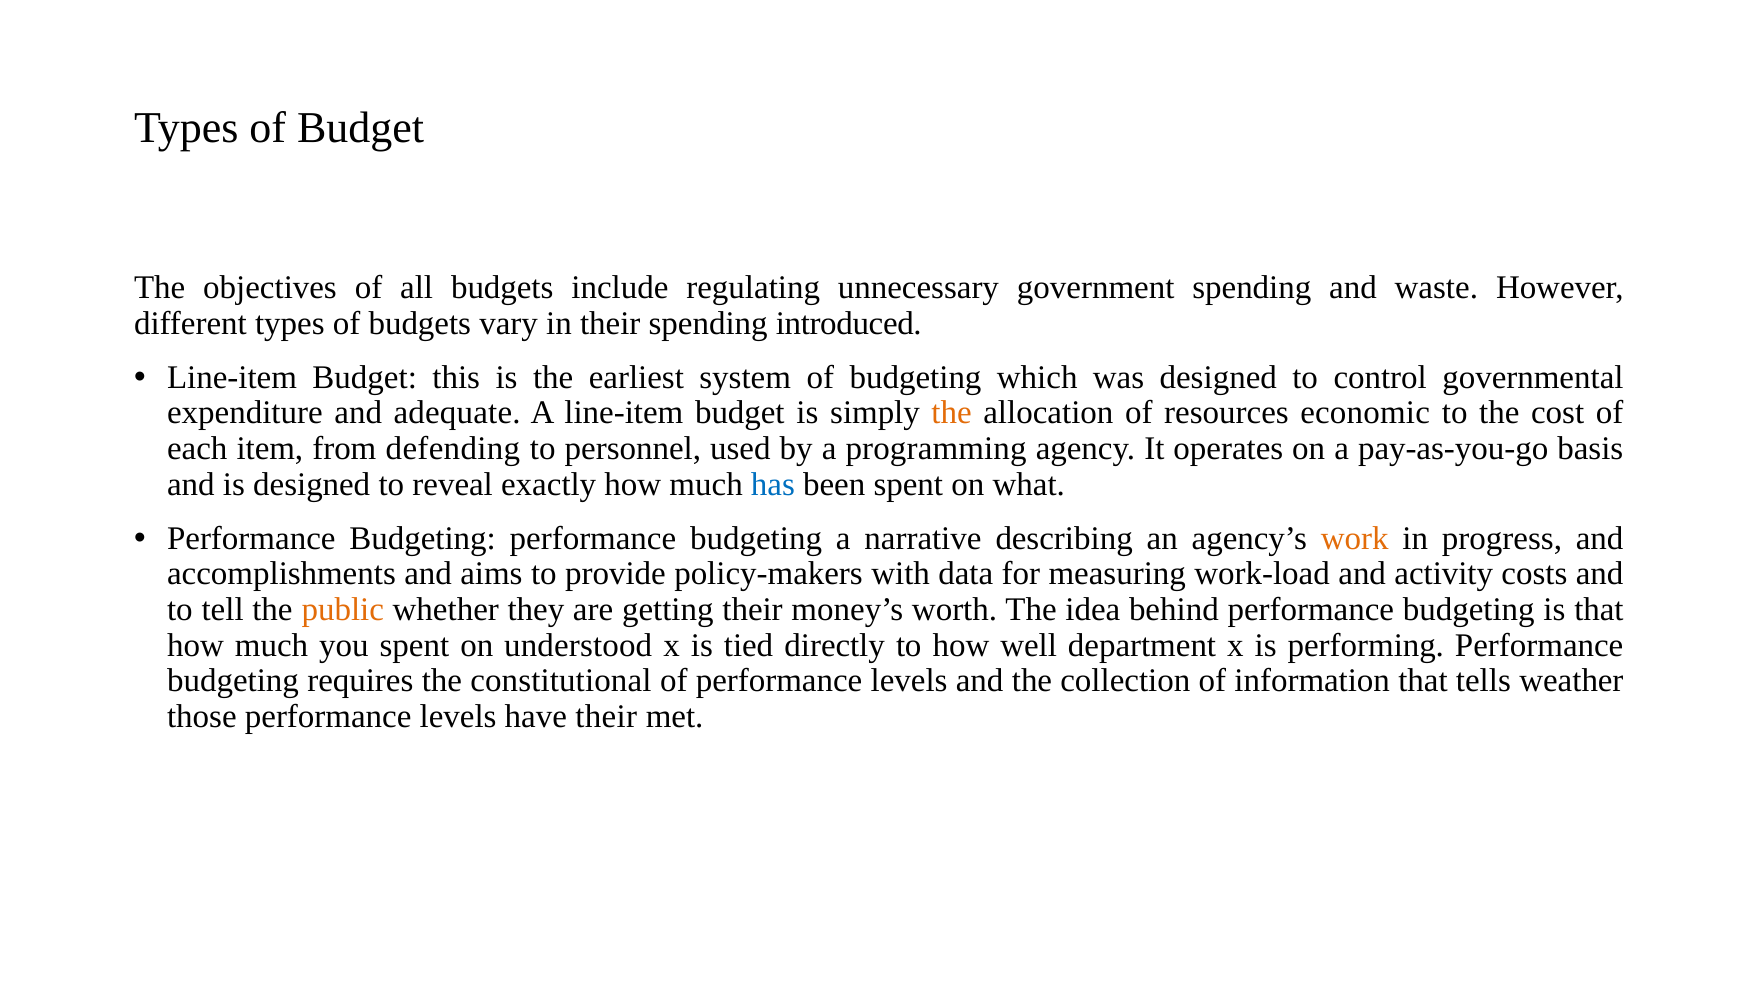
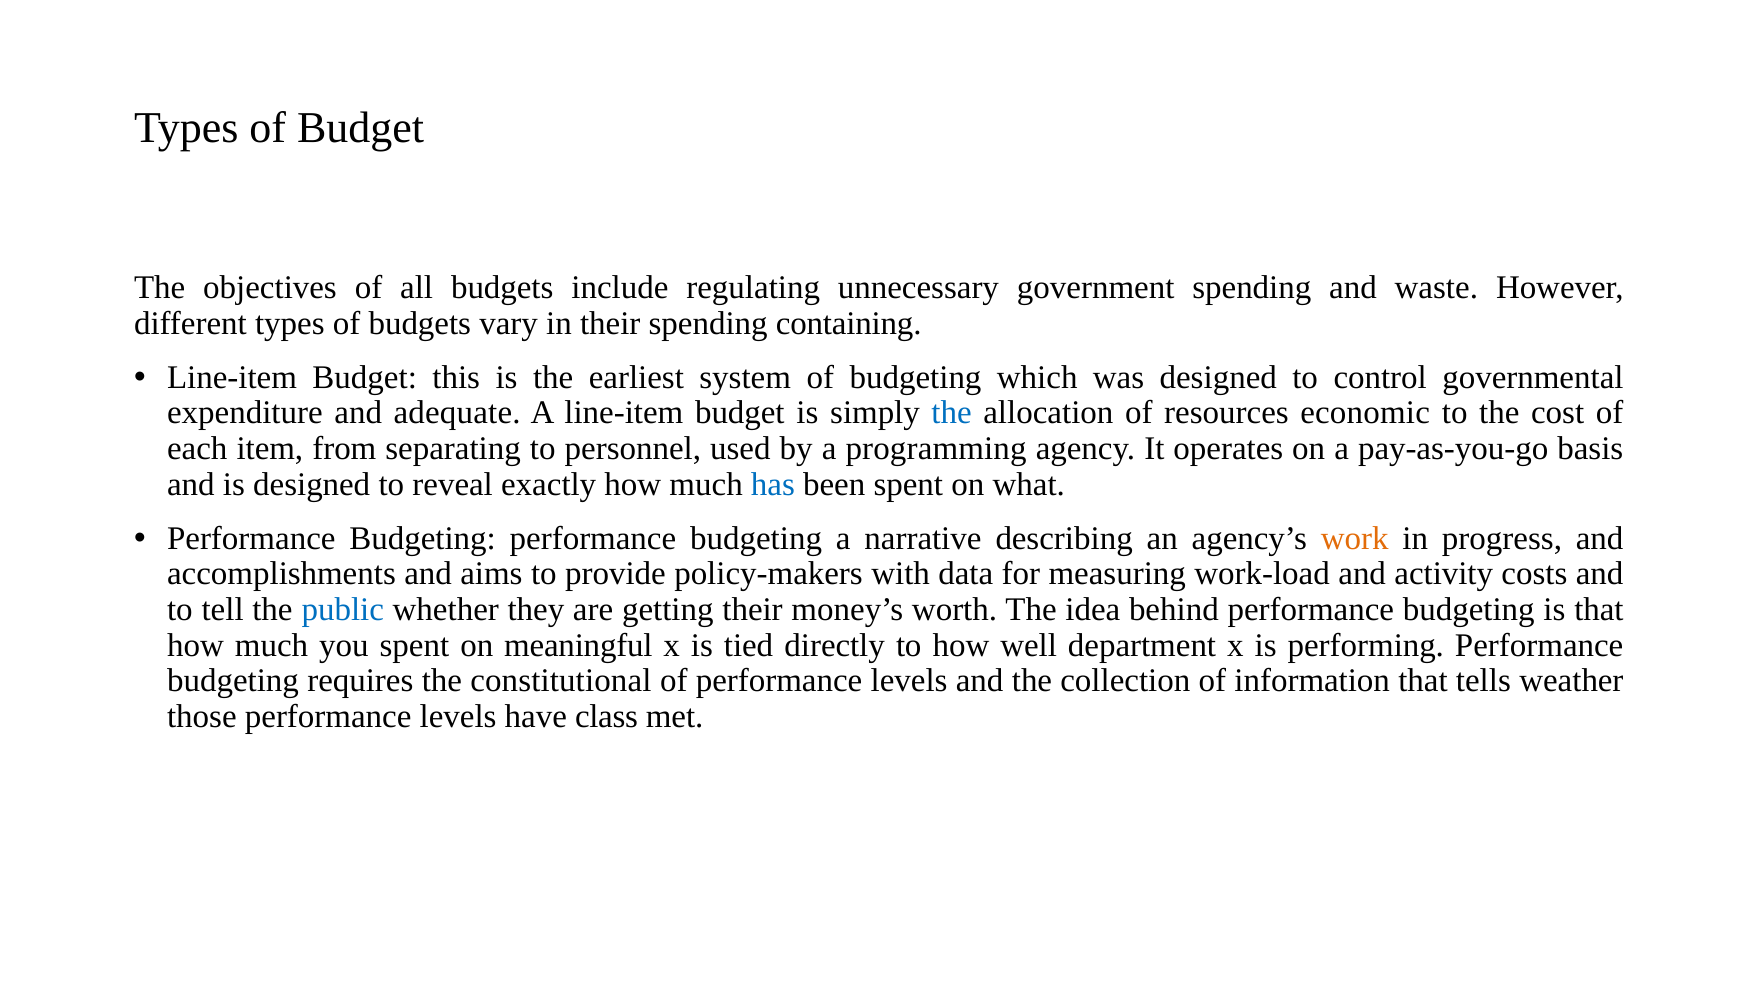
introduced: introduced -> containing
the at (952, 413) colour: orange -> blue
defending: defending -> separating
public colour: orange -> blue
understood: understood -> meaningful
have their: their -> class
